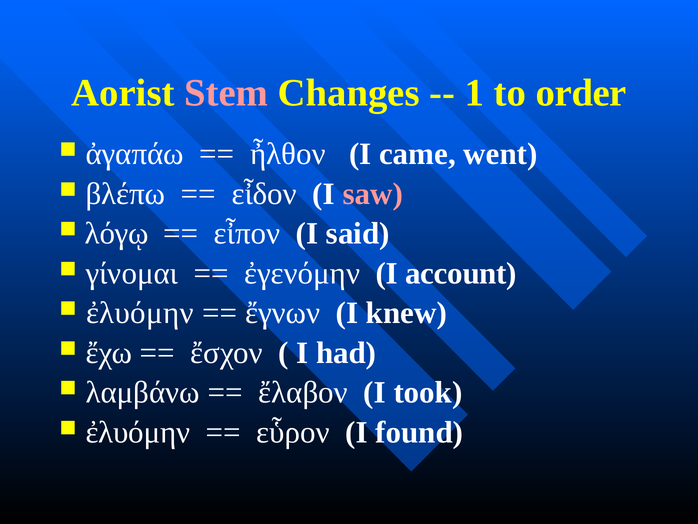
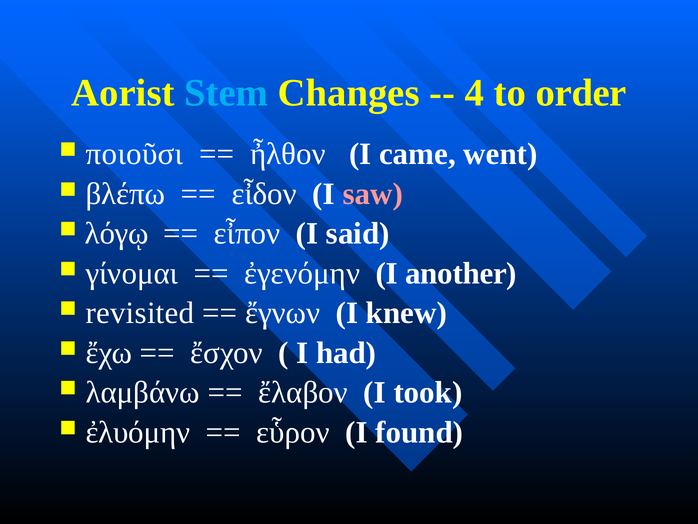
Stem colour: pink -> light blue
1: 1 -> 4
ἀγαπάω: ἀγαπάω -> ποιοῦσι
account: account -> another
ἐλυόμην at (140, 313): ἐλυόμην -> revisited
